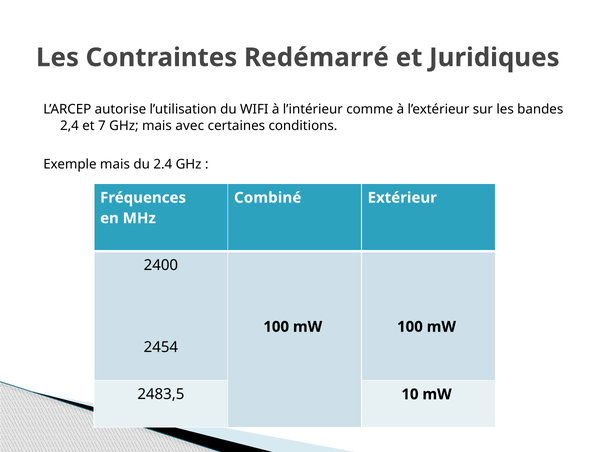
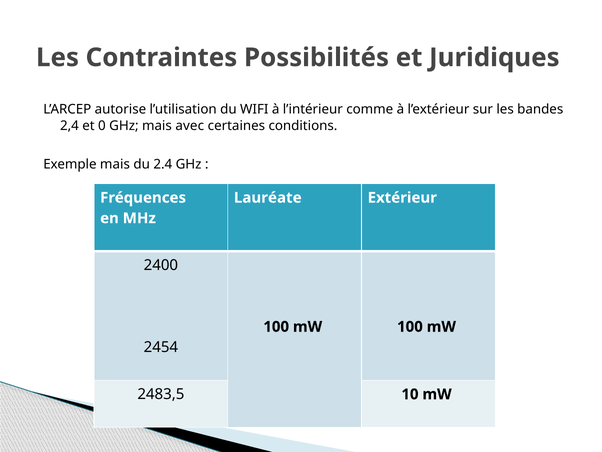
Redémarré: Redémarré -> Possibilités
7: 7 -> 0
Combiné: Combiné -> Lauréate
